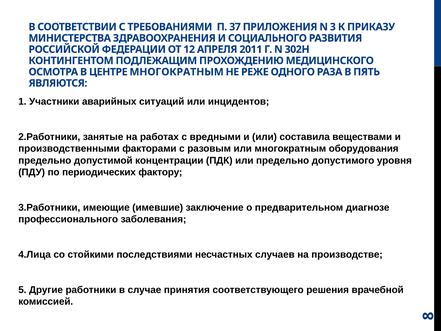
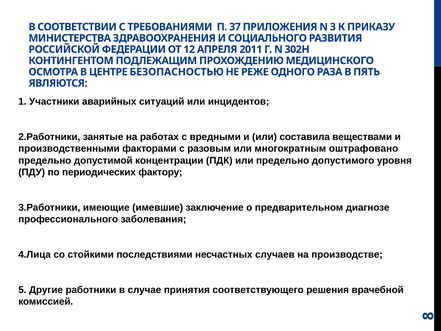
ЦЕНТРЕ МНОГОКРАТНЫМ: МНОГОКРАТНЫМ -> БЕЗОПАСНОСТЬЮ
оборудования: оборудования -> оштрафовано
